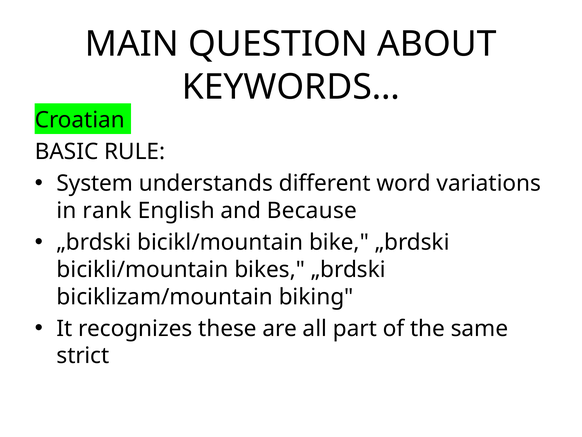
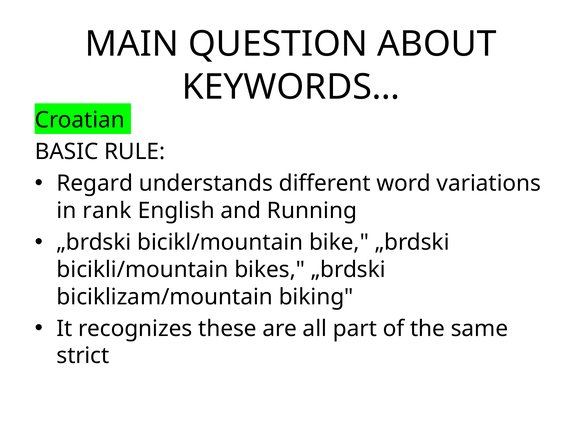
System: System -> Regard
Because: Because -> Running
